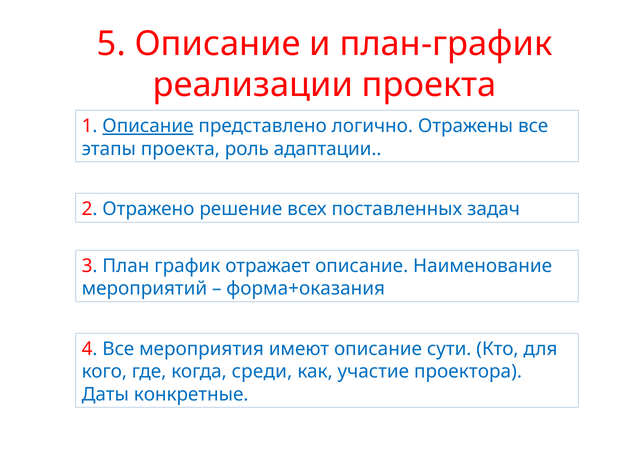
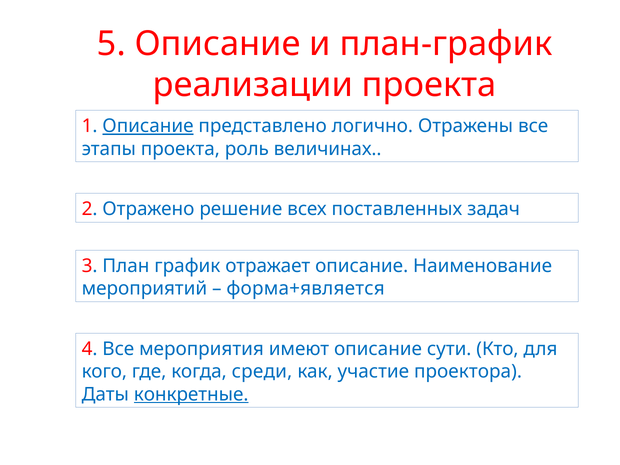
адаптации: адаптации -> величинах
форма+оказания: форма+оказания -> форма+является
конкретные underline: none -> present
